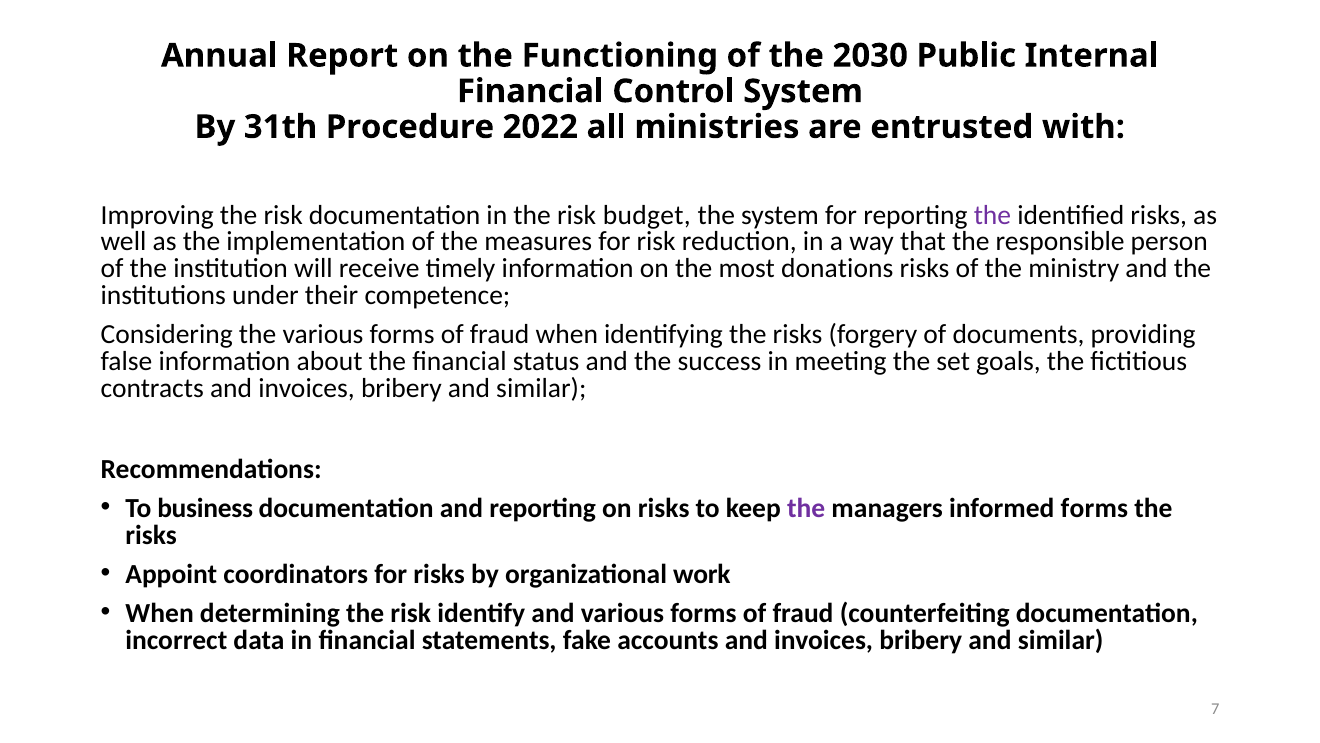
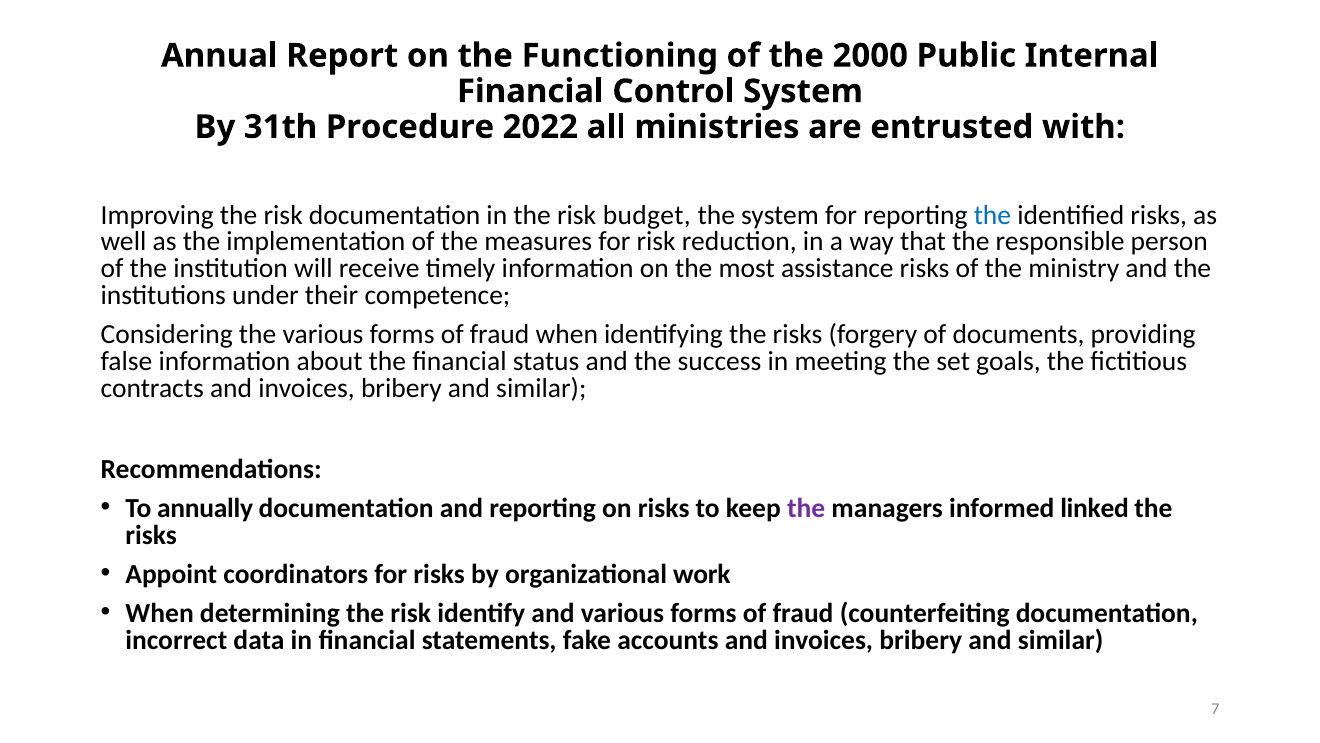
2030: 2030 -> 2000
the at (992, 215) colour: purple -> blue
donations: donations -> assistance
business: business -> annually
informed forms: forms -> linked
